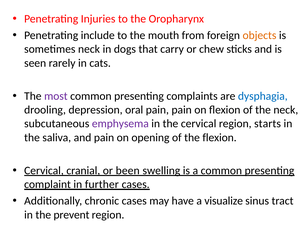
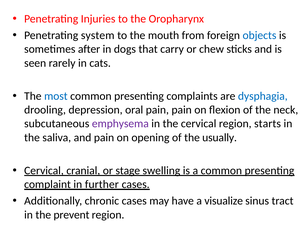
include: include -> system
objects colour: orange -> blue
sometimes neck: neck -> after
most colour: purple -> blue
the flexion: flexion -> usually
been: been -> stage
